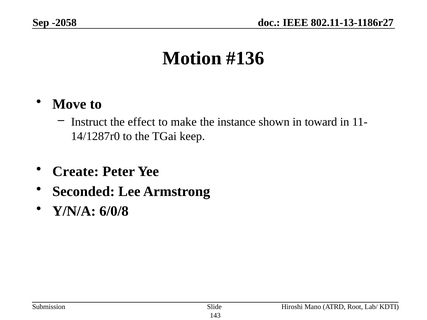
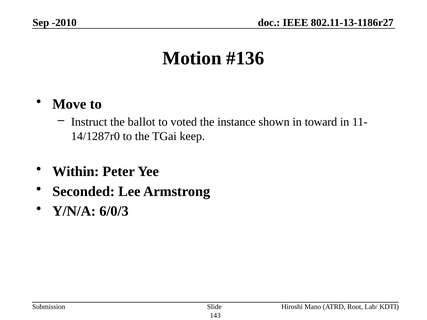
-2058: -2058 -> -2010
effect: effect -> ballot
make: make -> voted
Create: Create -> Within
6/0/8: 6/0/8 -> 6/0/3
